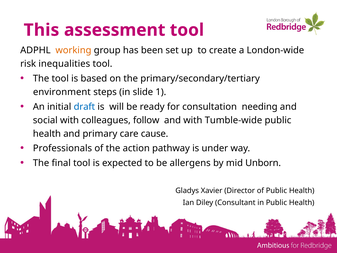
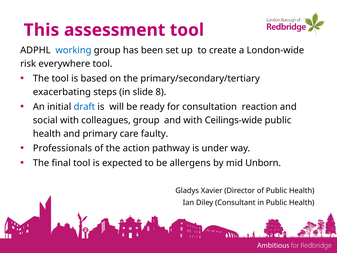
working colour: orange -> blue
inequalities: inequalities -> everywhere
environment: environment -> exacerbating
1: 1 -> 8
needing: needing -> reaction
colleagues follow: follow -> group
Tumble-wide: Tumble-wide -> Ceilings-wide
cause: cause -> faulty
